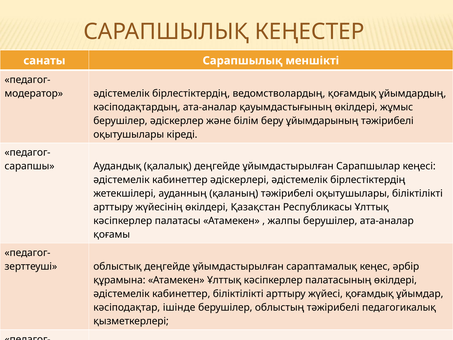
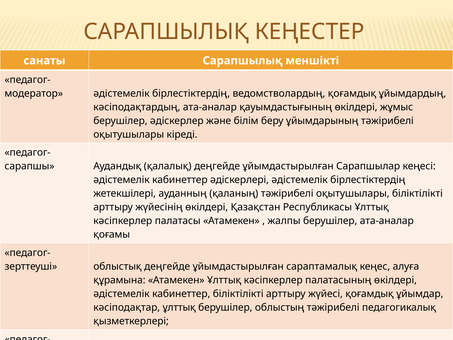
әрбір: әрбір -> алуға
кәсіподақтар ішінде: ішінде -> ұлттық
